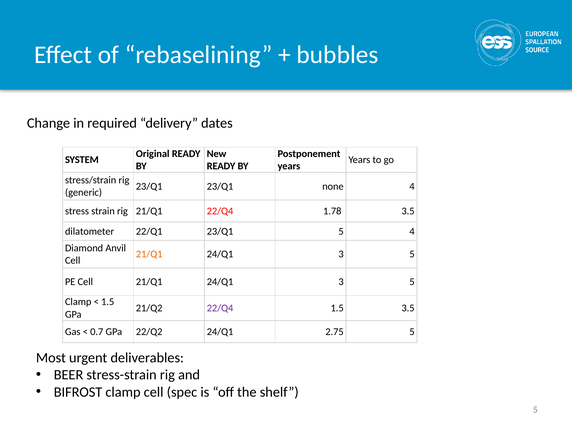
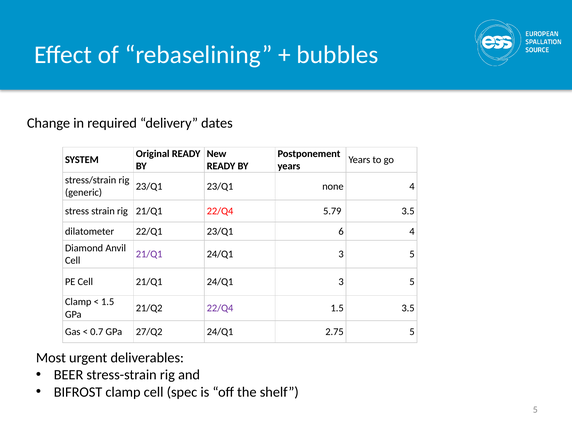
1.78: 1.78 -> 5.79
23/Q1 5: 5 -> 6
21/Q1 at (149, 254) colour: orange -> purple
22/Q2: 22/Q2 -> 27/Q2
